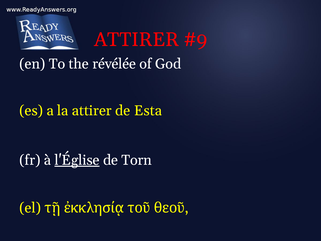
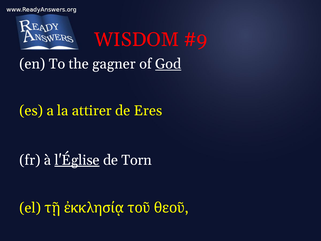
ATTIRER at (137, 40): ATTIRER -> WISDOM
révélée: révélée -> gagner
God underline: none -> present
Esta: Esta -> Eres
